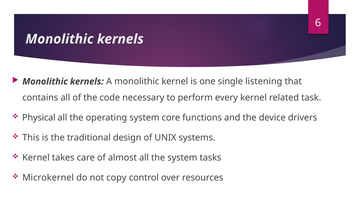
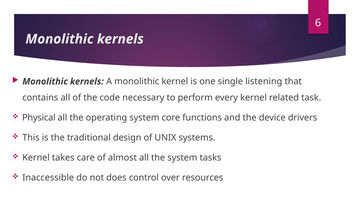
Microkernel: Microkernel -> Inaccessible
copy: copy -> does
